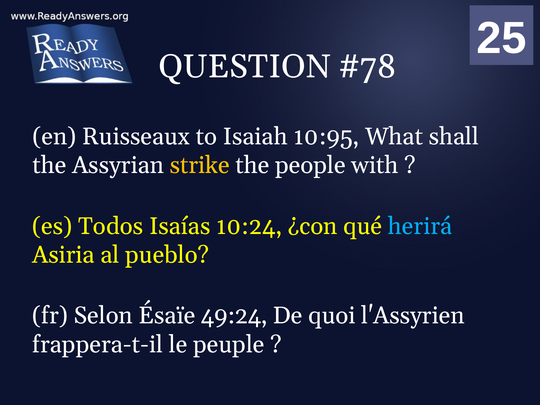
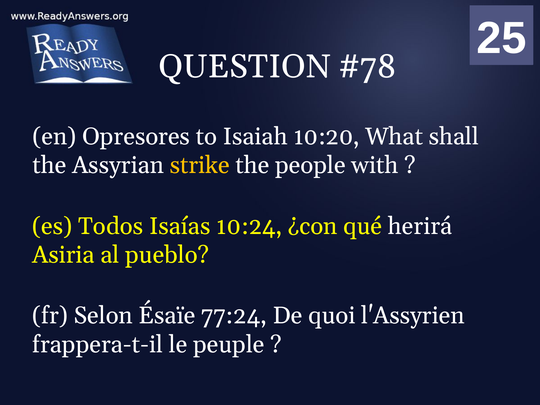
Ruisseaux: Ruisseaux -> Opresores
10:95: 10:95 -> 10:20
herirá colour: light blue -> white
49:24: 49:24 -> 77:24
